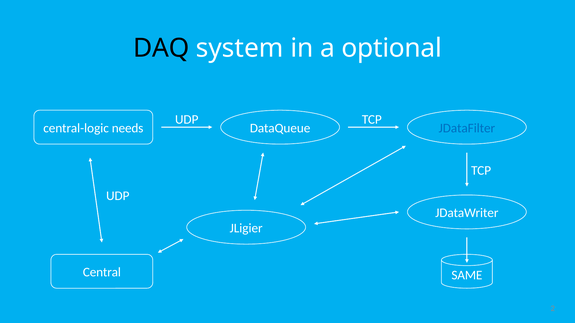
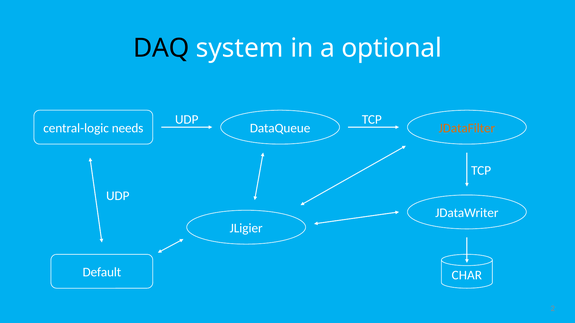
JDataFilter colour: blue -> orange
Central: Central -> Default
SAME: SAME -> CHAR
